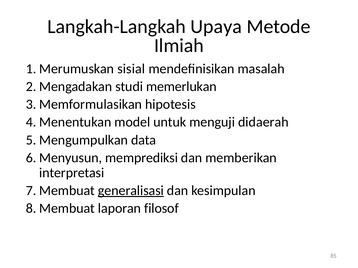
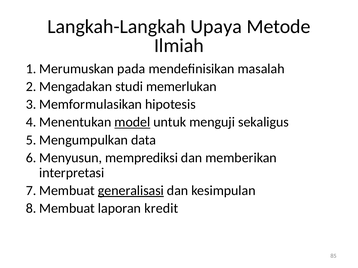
sisial: sisial -> pada
model underline: none -> present
didaerah: didaerah -> sekaligus
filosof: filosof -> kredit
